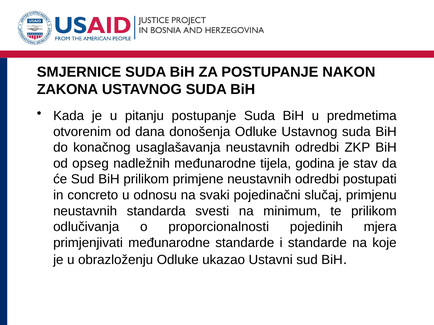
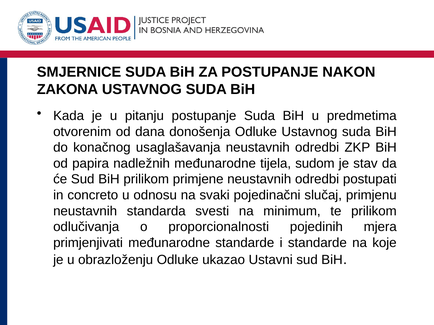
opseg: opseg -> papira
godina: godina -> sudom
